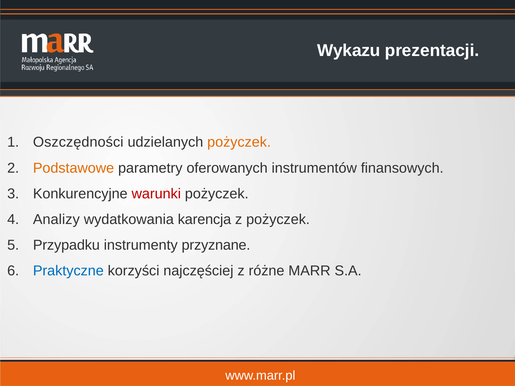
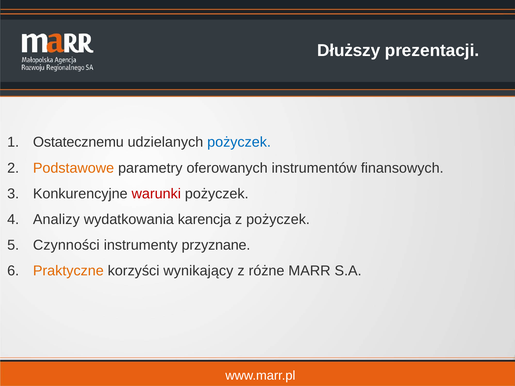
Wykazu: Wykazu -> Dłuższy
Oszczędności: Oszczędności -> Ostatecznemu
pożyczek at (239, 142) colour: orange -> blue
Przypadku: Przypadku -> Czynności
Praktyczne colour: blue -> orange
najczęściej: najczęściej -> wynikający
